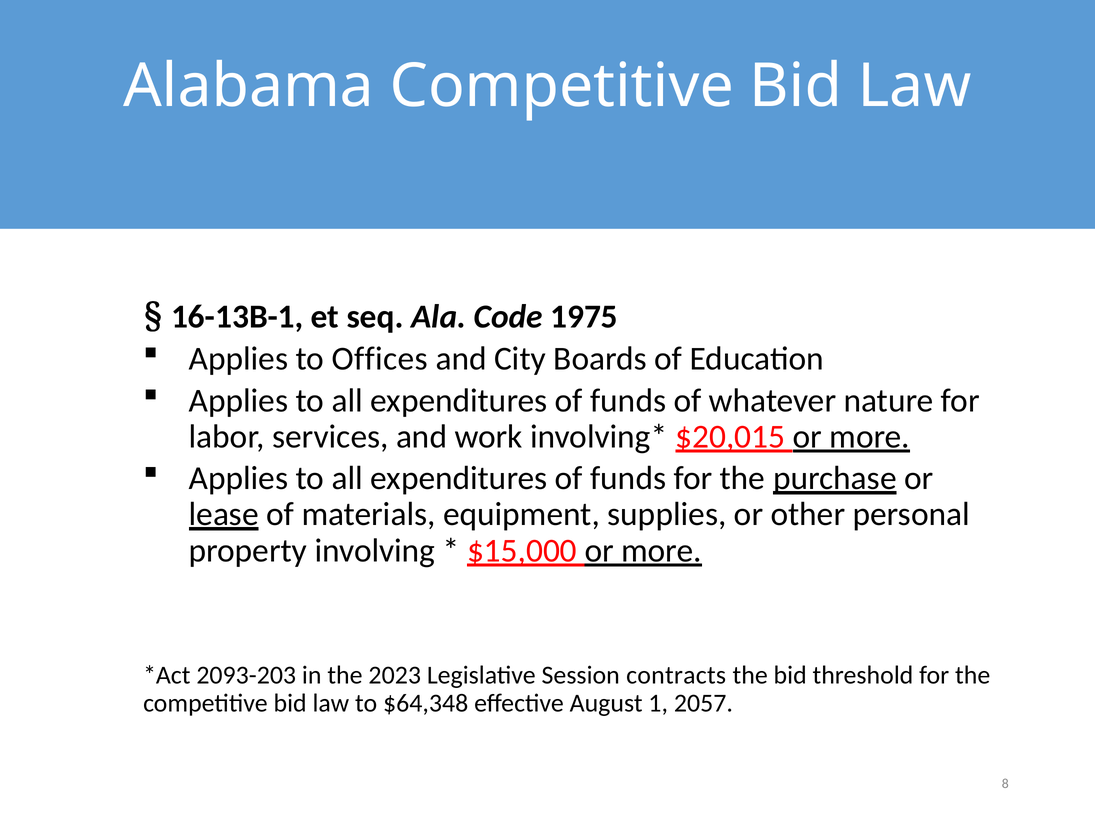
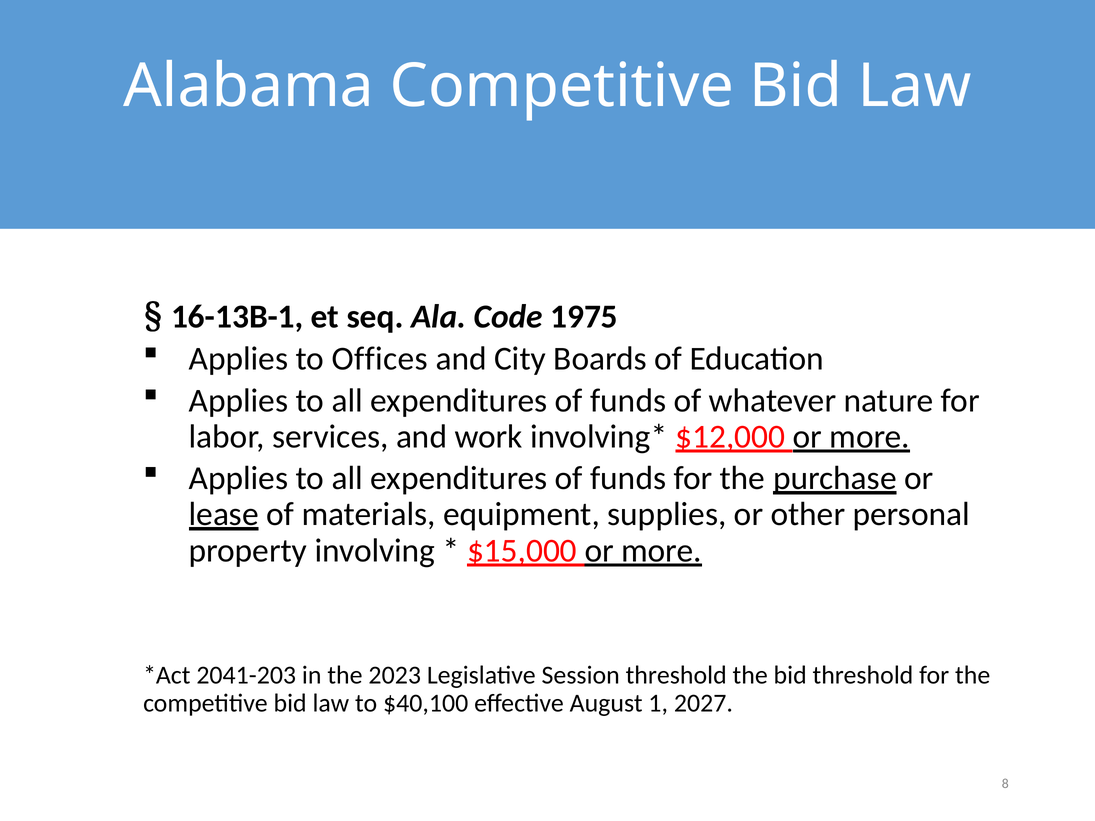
$20,015: $20,015 -> $12,000
2093-203: 2093-203 -> 2041-203
Session contracts: contracts -> threshold
$64,348: $64,348 -> $40,100
2057: 2057 -> 2027
